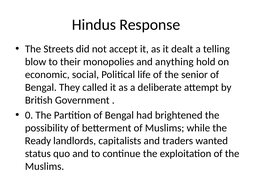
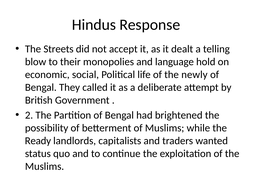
anything: anything -> language
senior: senior -> newly
0: 0 -> 2
